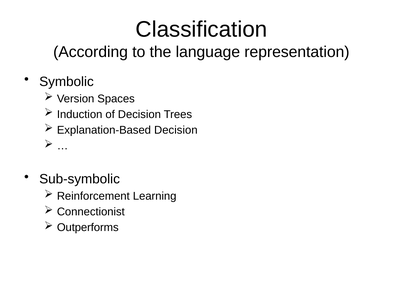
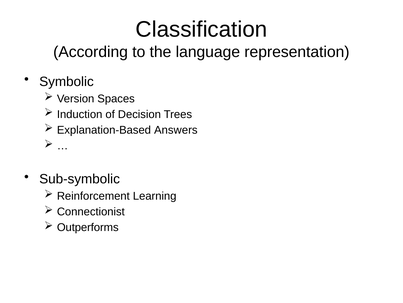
Explanation-Based Decision: Decision -> Answers
